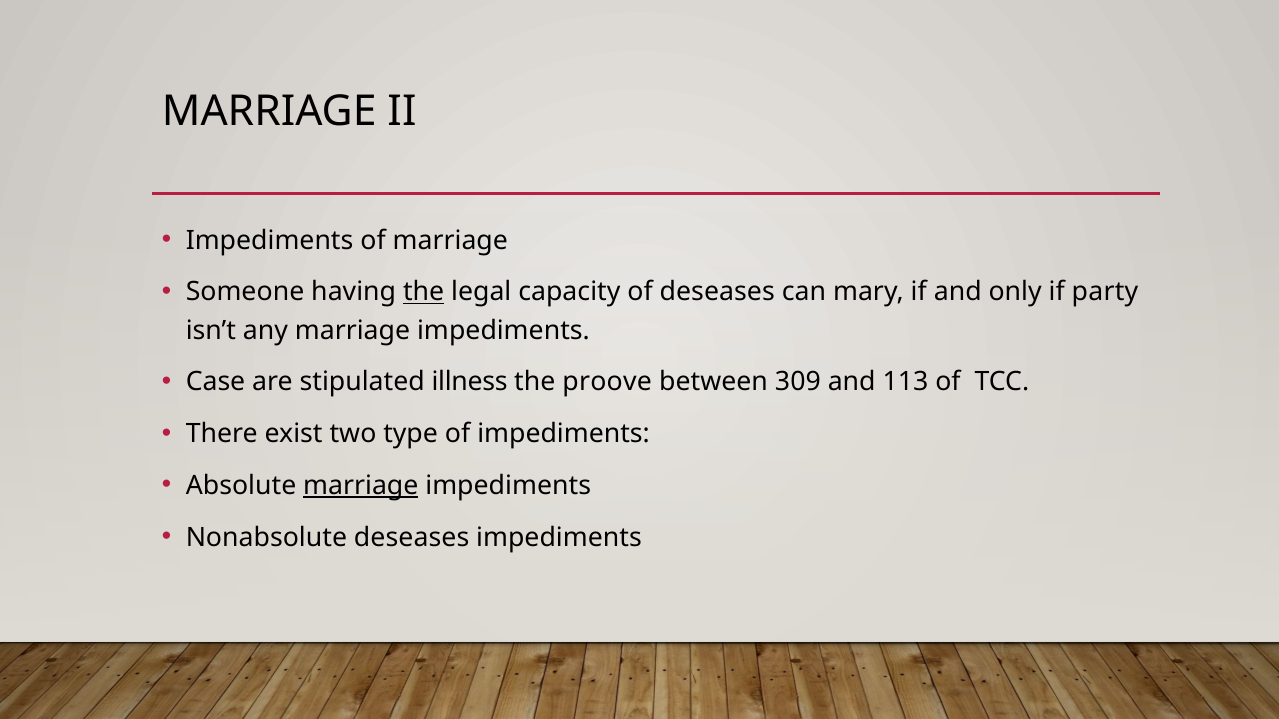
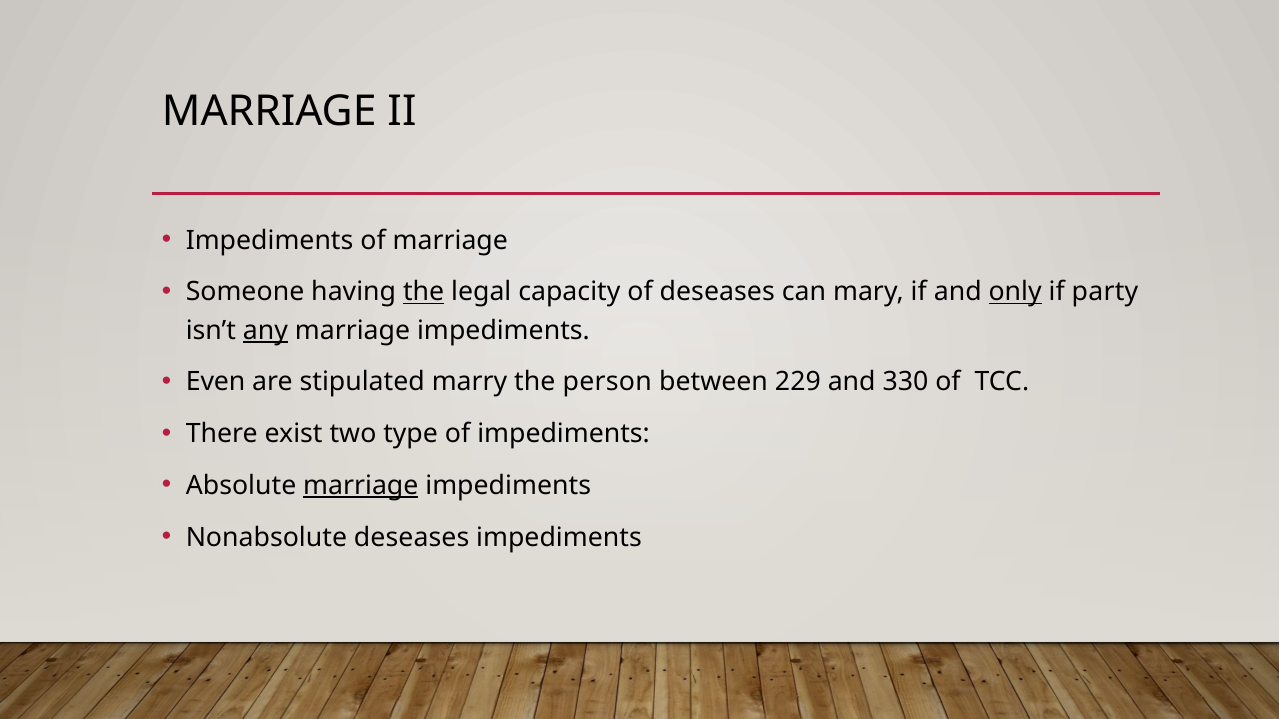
only underline: none -> present
any underline: none -> present
Case: Case -> Even
illness: illness -> marry
proove: proove -> person
309: 309 -> 229
113: 113 -> 330
